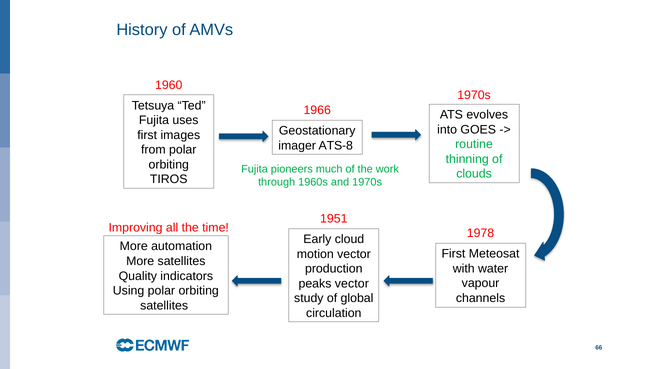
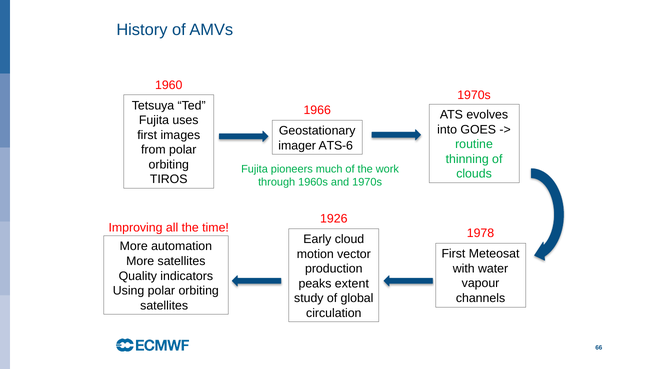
ATS-8: ATS-8 -> ATS-6
1951: 1951 -> 1926
peaks vector: vector -> extent
